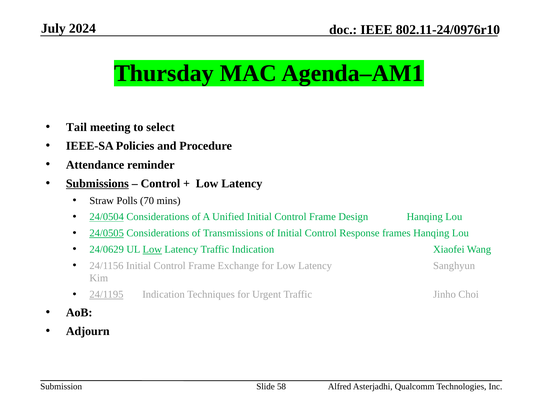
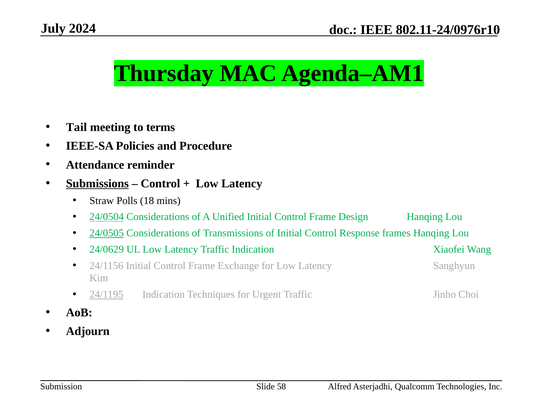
select: select -> terms
70: 70 -> 18
Low at (152, 250) underline: present -> none
